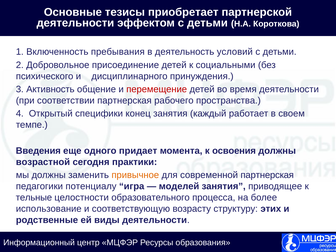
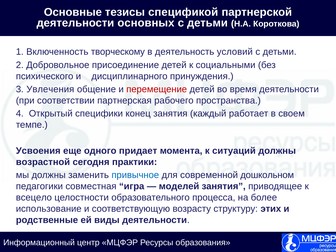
приобретает: приобретает -> спецификой
эффектом: эффектом -> основных
пребывания: пребывания -> творческому
Активность: Активность -> Увлечения
Введения: Введения -> Усвоения
освоения: освоения -> ситуаций
привычное colour: orange -> blue
современной партнерская: партнерская -> дошкольном
потенциалу: потенциалу -> совместная
тельные: тельные -> всецело
